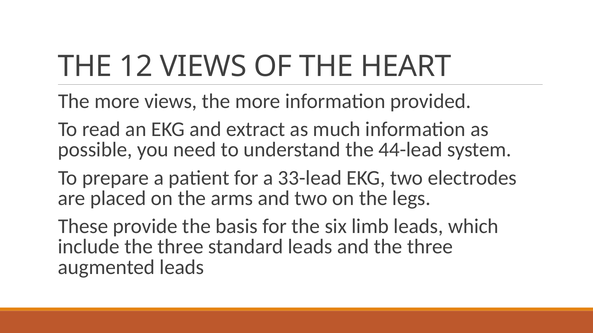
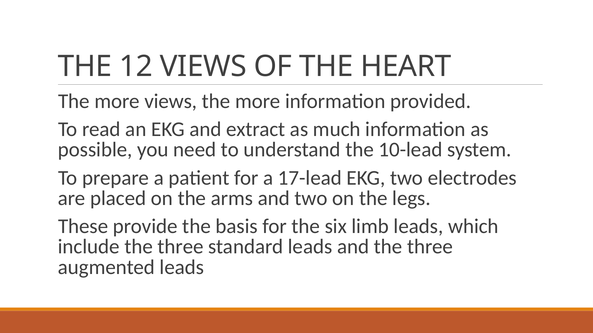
44-lead: 44-lead -> 10-lead
33-lead: 33-lead -> 17-lead
